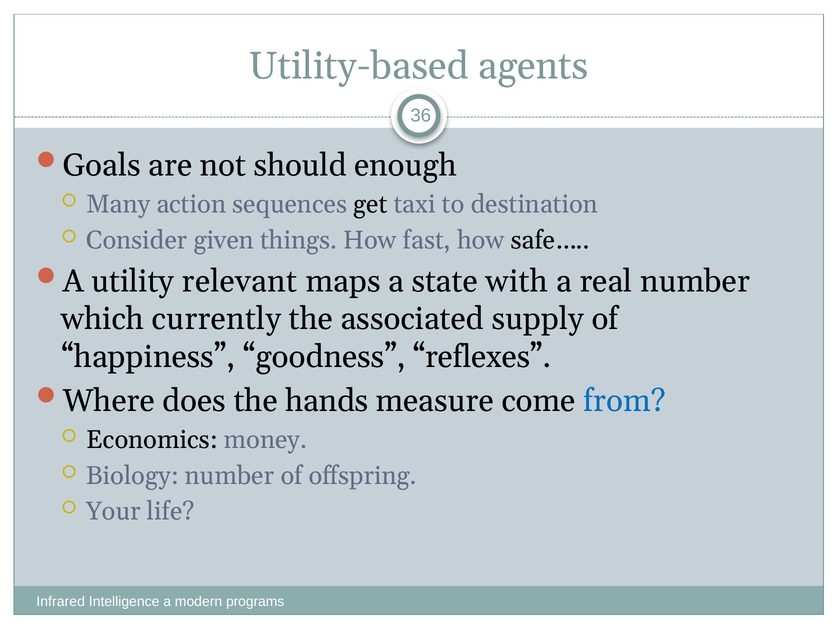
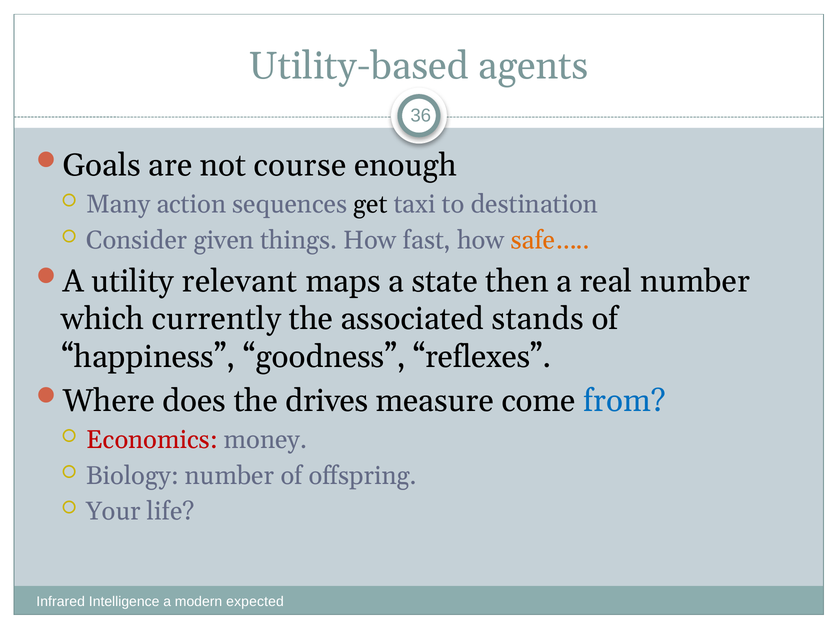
should: should -> course
safe… colour: black -> orange
with: with -> then
supply: supply -> stands
hands: hands -> drives
Economics colour: black -> red
programs: programs -> expected
